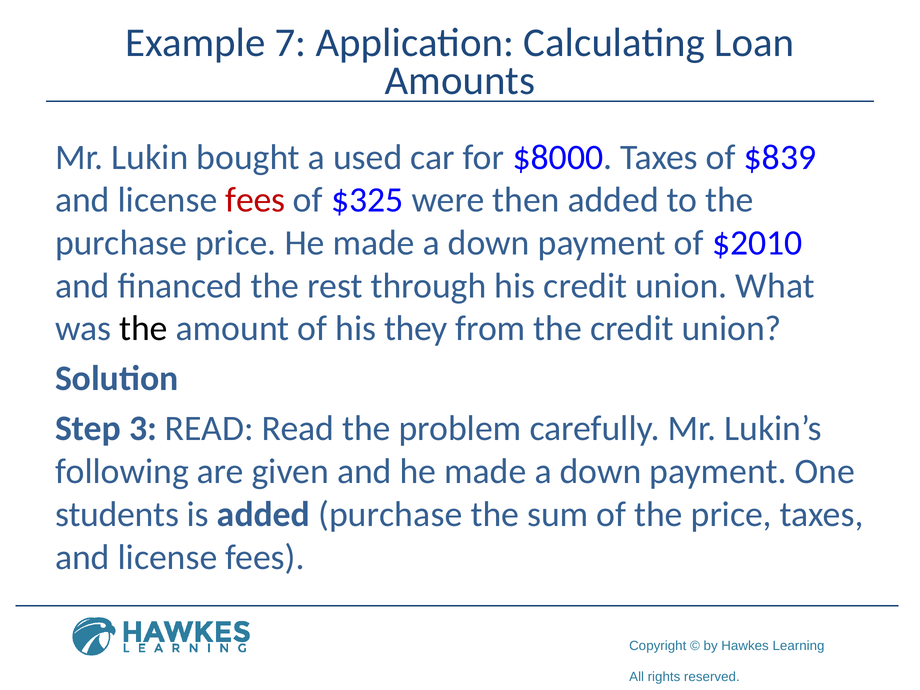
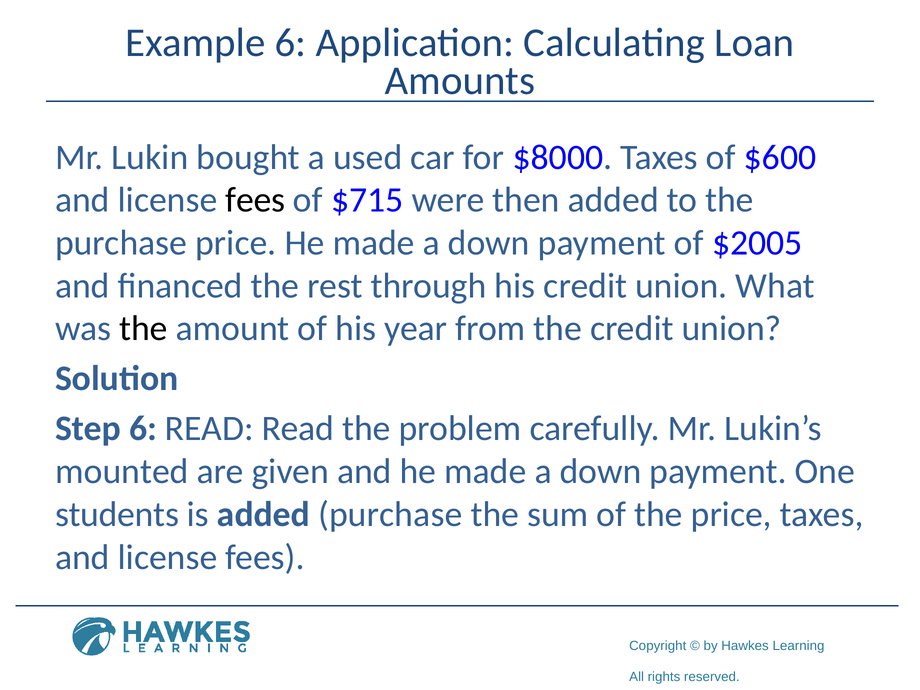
Example 7: 7 -> 6
$839: $839 -> $600
fees at (255, 200) colour: red -> black
$325: $325 -> $715
$2010: $2010 -> $2005
they: they -> year
Step 3: 3 -> 6
following: following -> mounted
